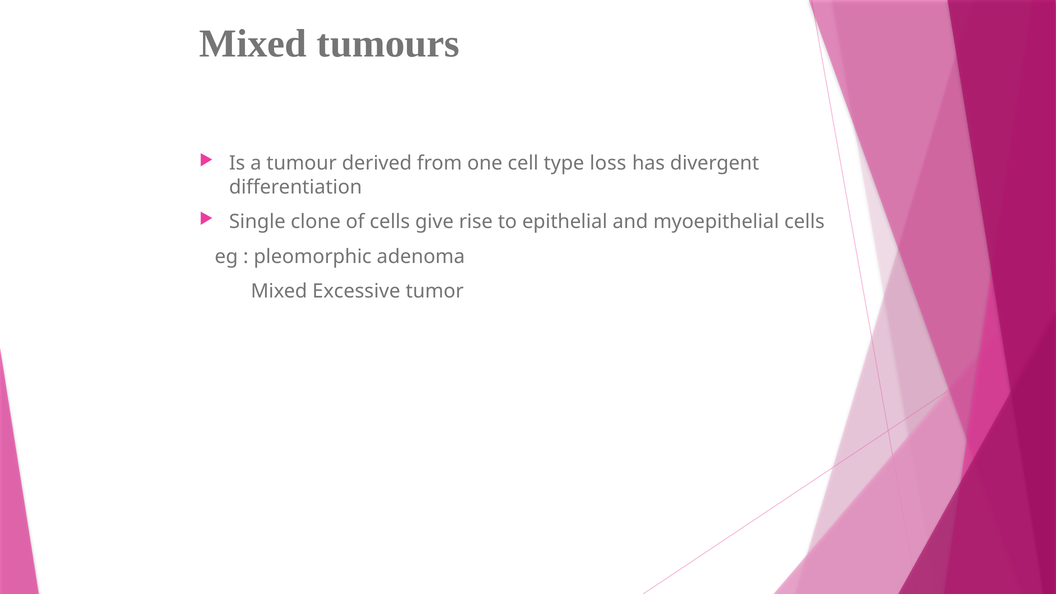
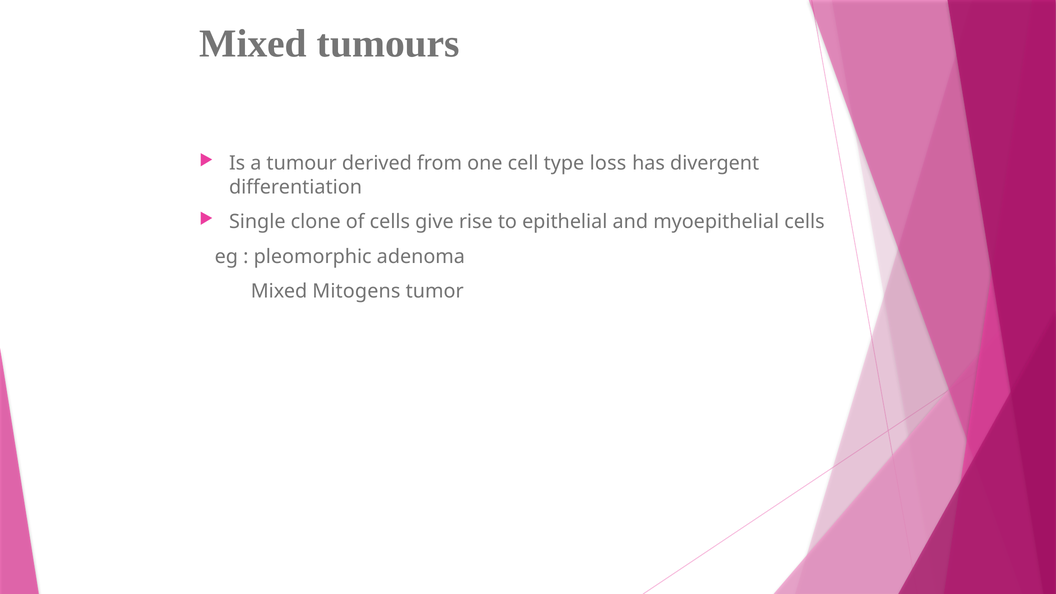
Excessive: Excessive -> Mitogens
